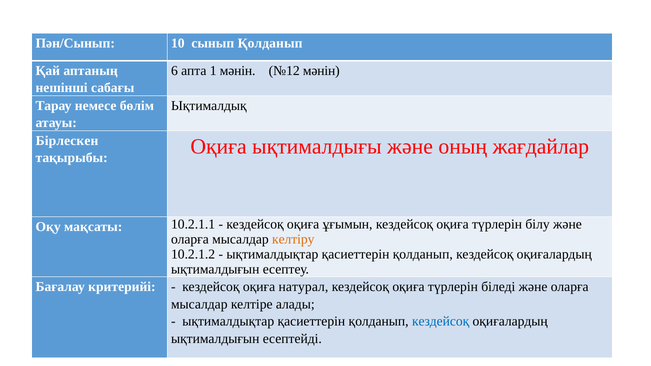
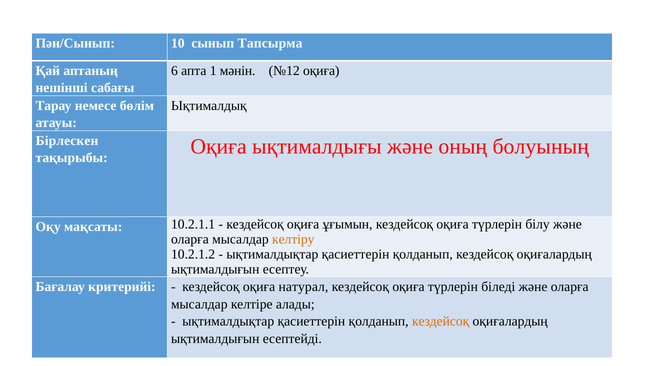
сынып Қолданып: Қолданып -> Тапсырма
№12 мәнін: мәнін -> оқиға
жағдайлар: жағдайлар -> болуының
кездейсоқ at (441, 322) colour: blue -> orange
